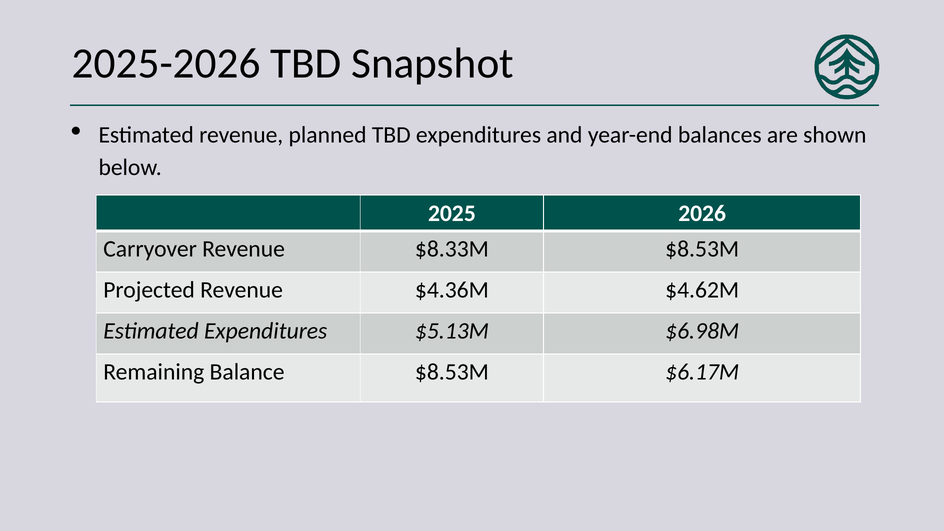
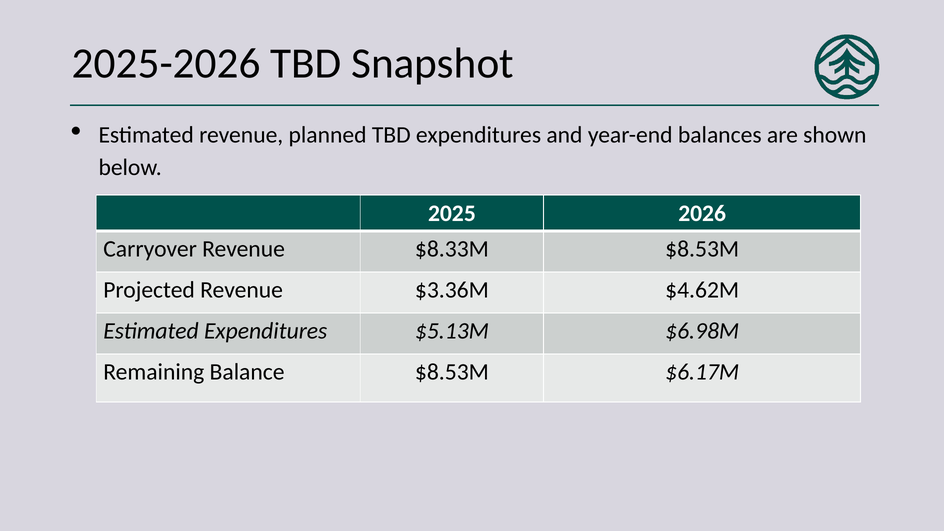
$4.36M: $4.36M -> $3.36M
